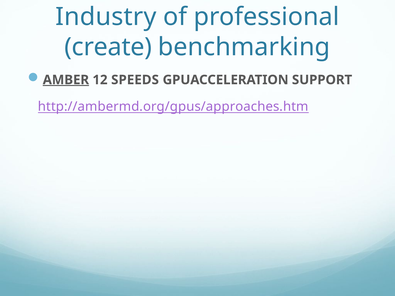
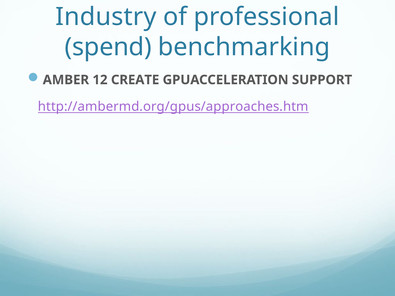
create: create -> spend
AMBER underline: present -> none
SPEEDS: SPEEDS -> CREATE
